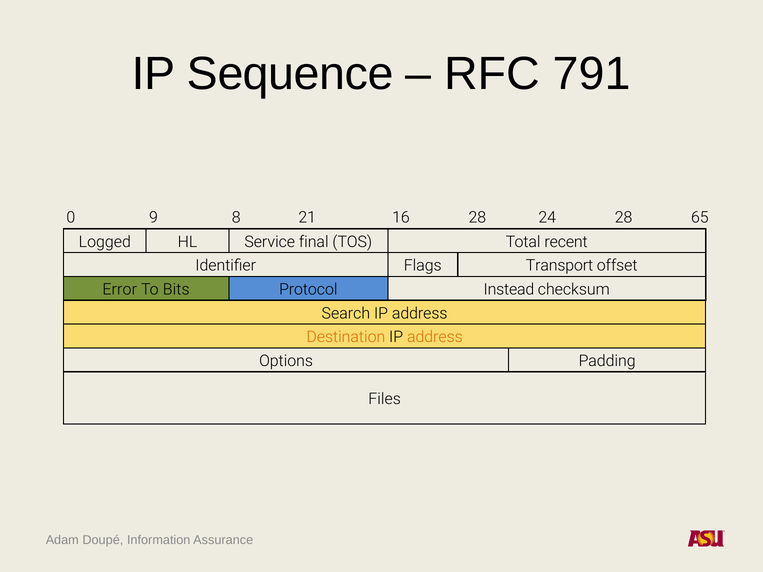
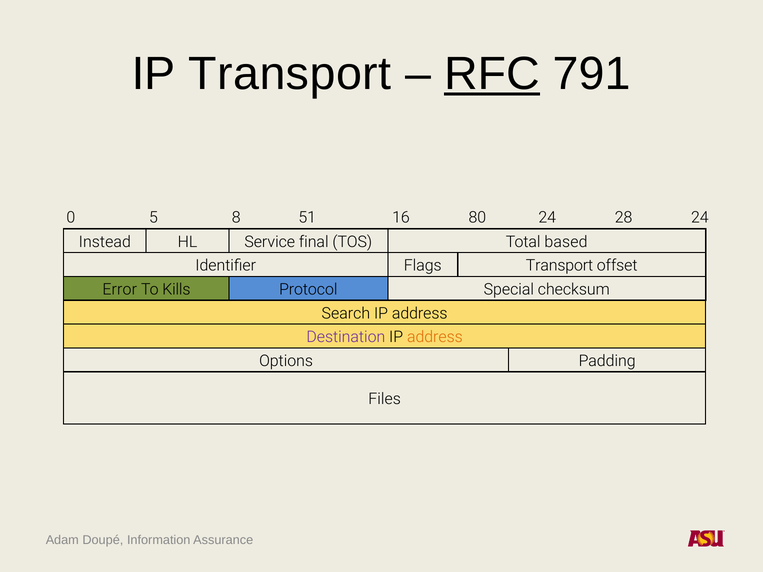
IP Sequence: Sequence -> Transport
RFC underline: none -> present
9: 9 -> 5
21: 21 -> 51
16 28: 28 -> 80
28 65: 65 -> 24
Logged: Logged -> Instead
recent: recent -> based
Bits: Bits -> Kills
Instead: Instead -> Special
Destination colour: orange -> purple
